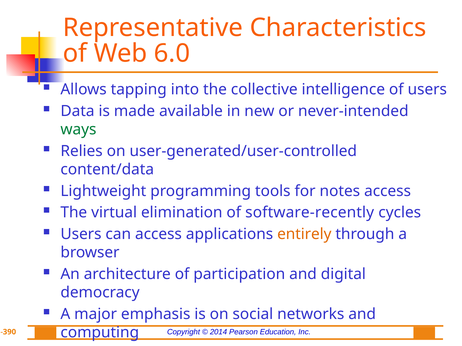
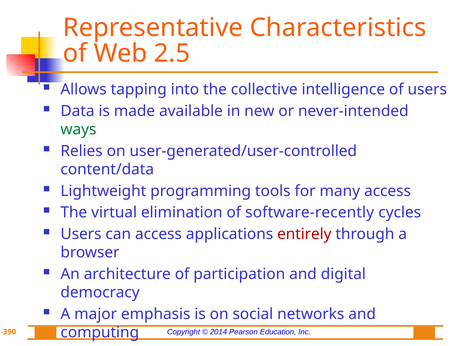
6.0: 6.0 -> 2.5
notes: notes -> many
entirely colour: orange -> red
